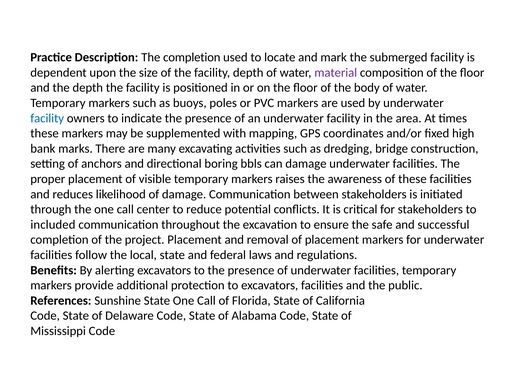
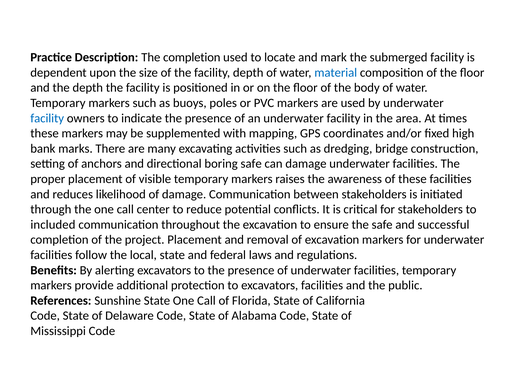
material colour: purple -> blue
boring bbls: bbls -> safe
of placement: placement -> excavation
